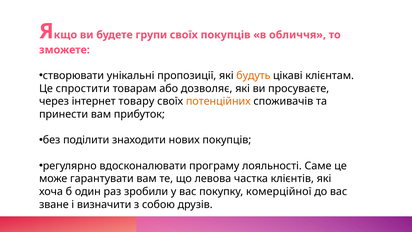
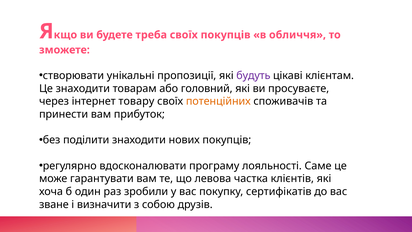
групи: групи -> треба
будуть colour: orange -> purple
Це спростити: спростити -> знаходити
дозволяє: дозволяє -> головний
комерційної: комерційної -> сертифікатів
